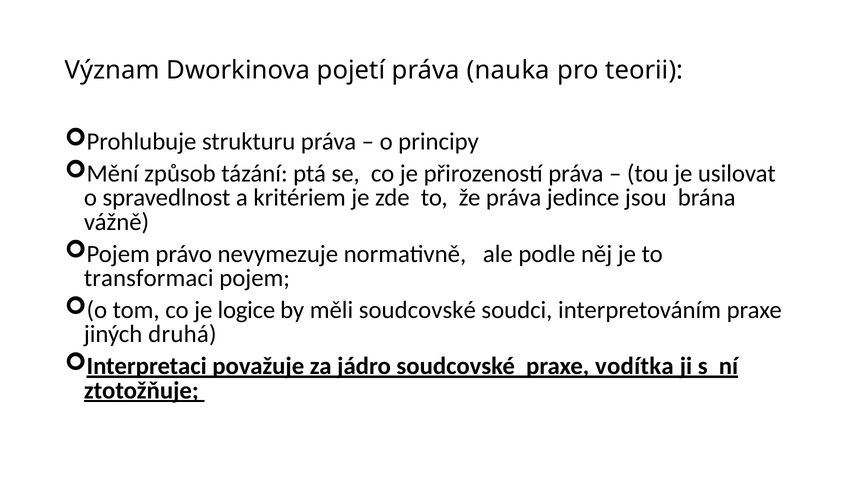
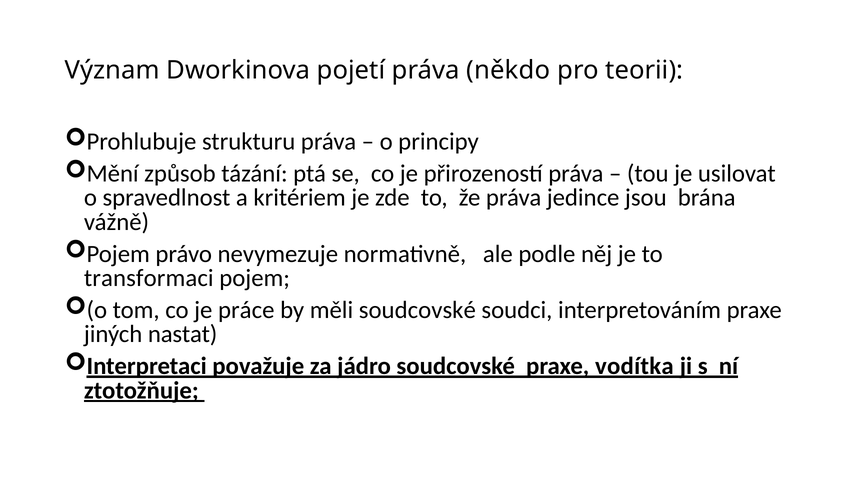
nauka: nauka -> někdo
logice: logice -> práce
druhá: druhá -> nastat
